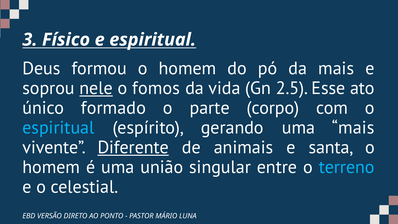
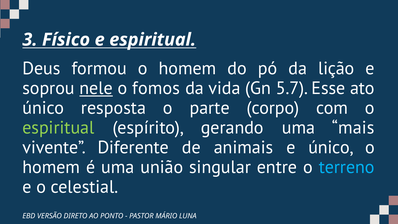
da mais: mais -> lição
2.5: 2.5 -> 5.7
formado: formado -> resposta
espiritual at (58, 128) colour: light blue -> light green
Diferente underline: present -> none
e santa: santa -> único
